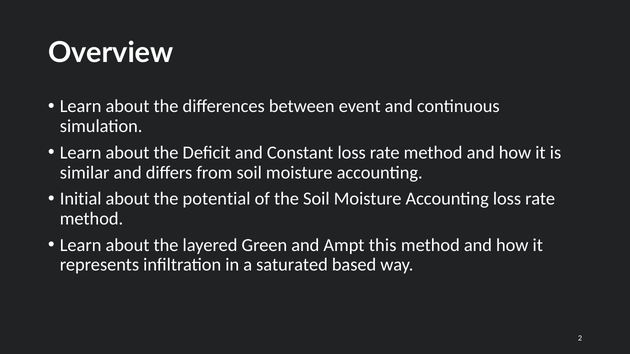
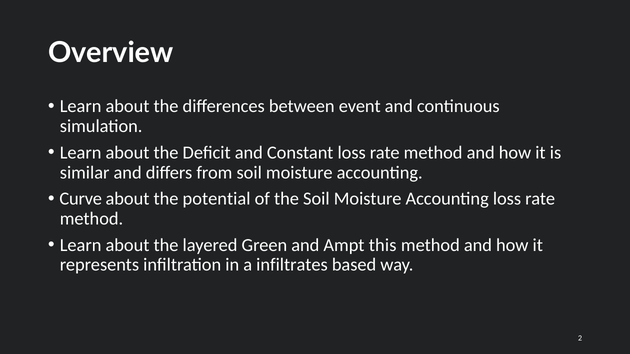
Initial: Initial -> Curve
saturated: saturated -> infiltrates
